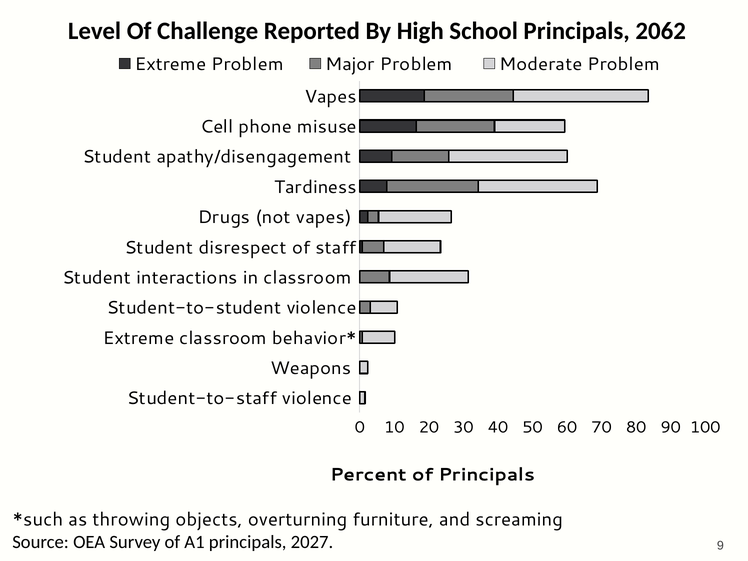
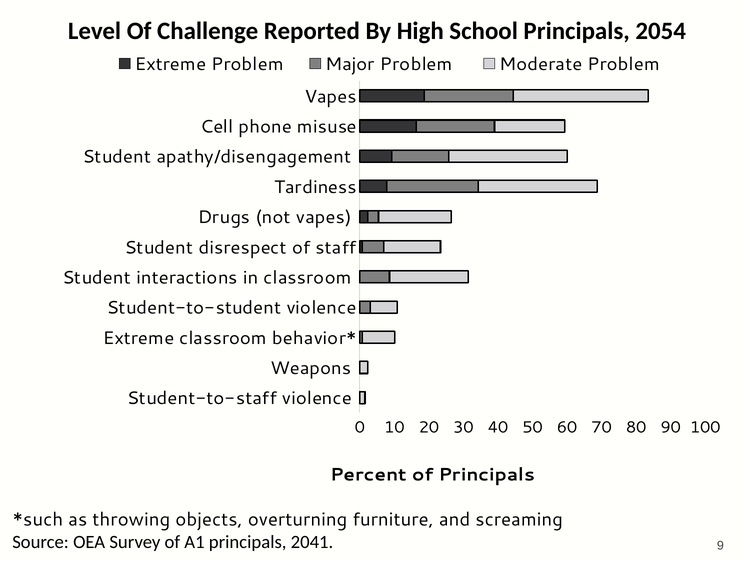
2062: 2062 -> 2054
2027: 2027 -> 2041
